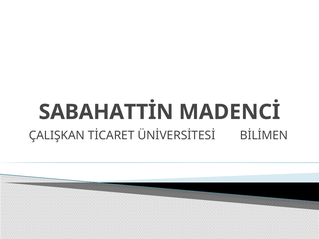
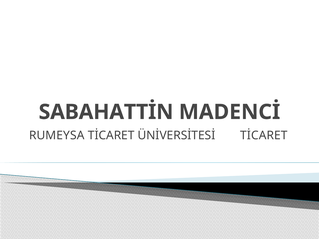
ÇALIŞKAN: ÇALIŞKAN -> RUMEYSA
ÜNİVERSİTESİ BİLİMEN: BİLİMEN -> TİCARET
